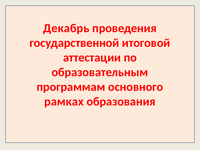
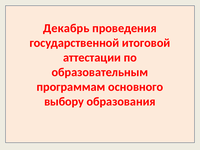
рамках: рамках -> выбору
